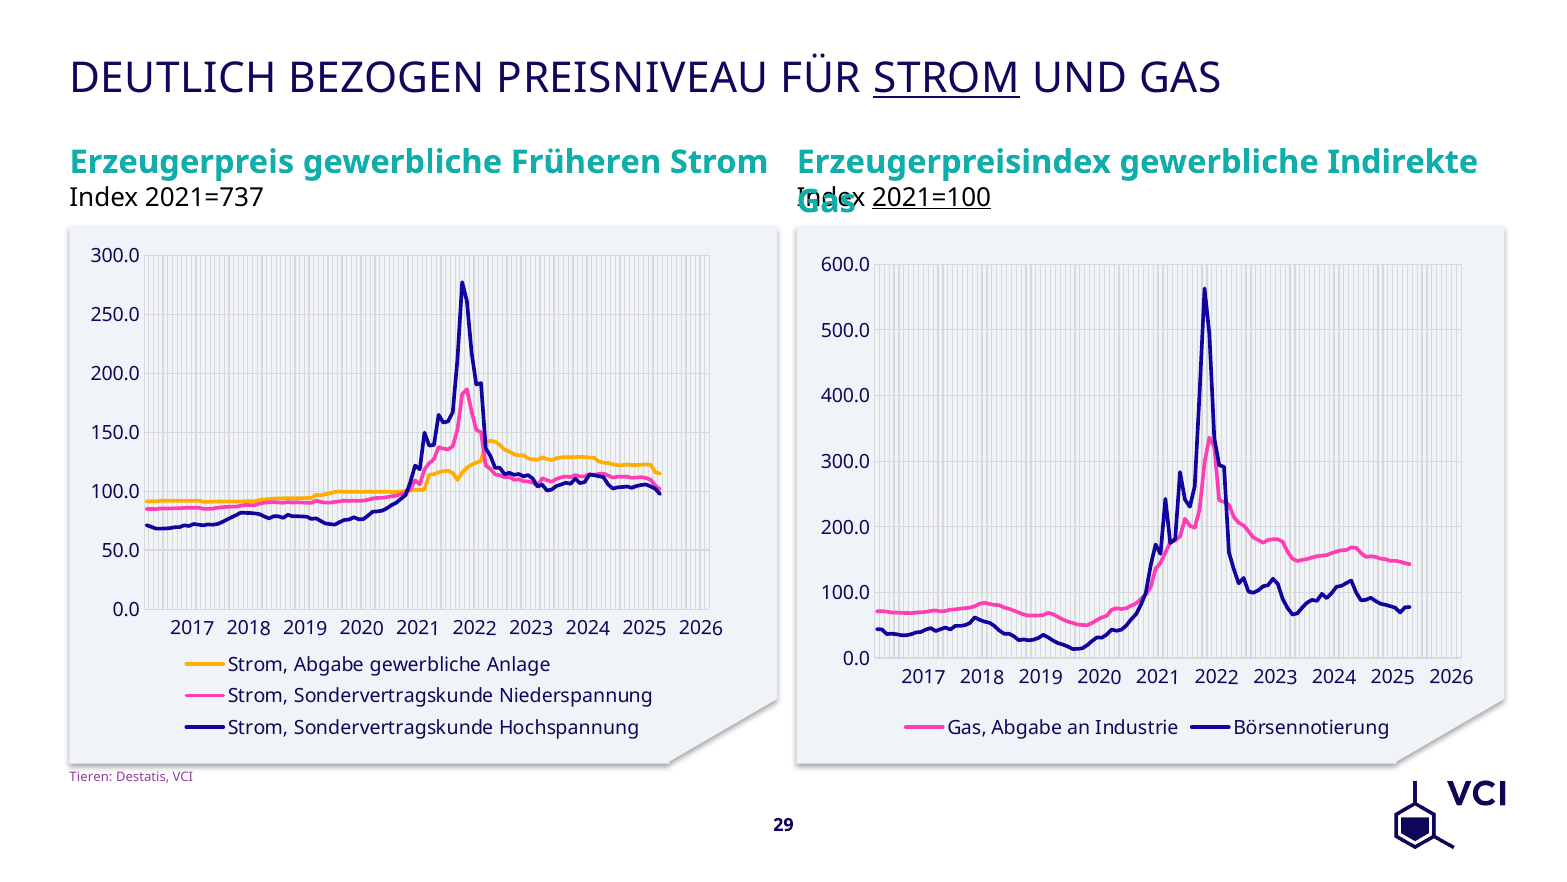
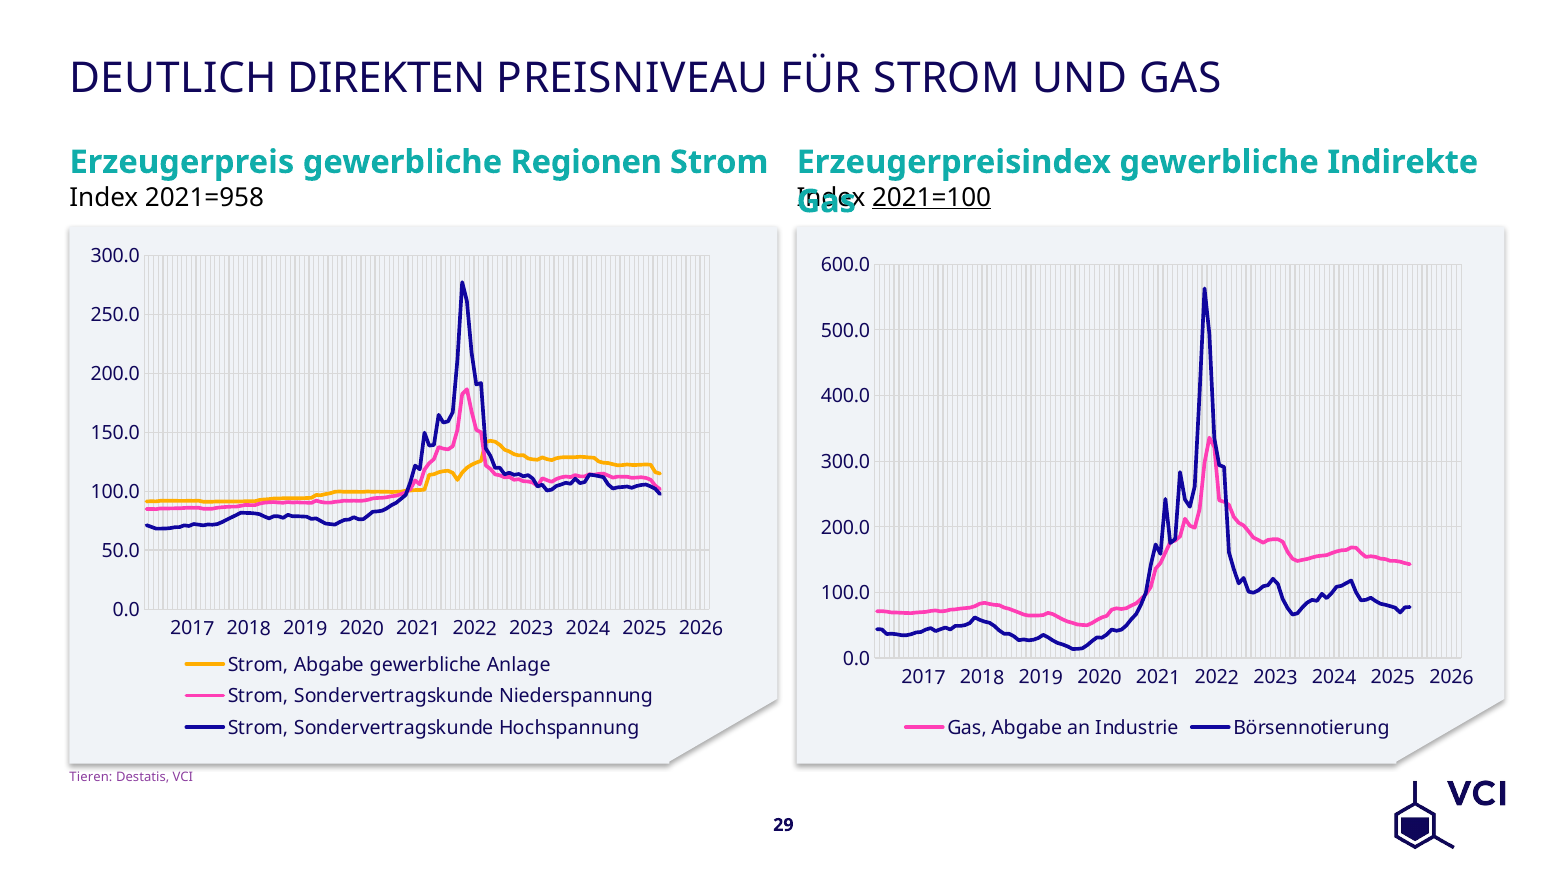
BEZOGEN: BEZOGEN -> DIREKTEN
STROM at (947, 79) underline: present -> none
Früheren: Früheren -> Regionen
2021=737: 2021=737 -> 2021=958
